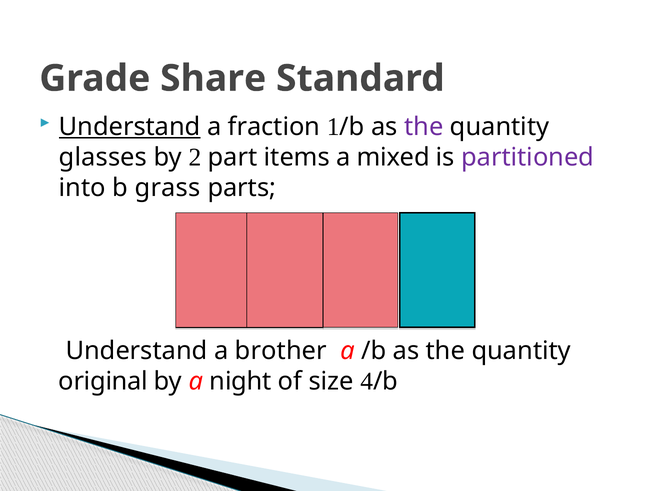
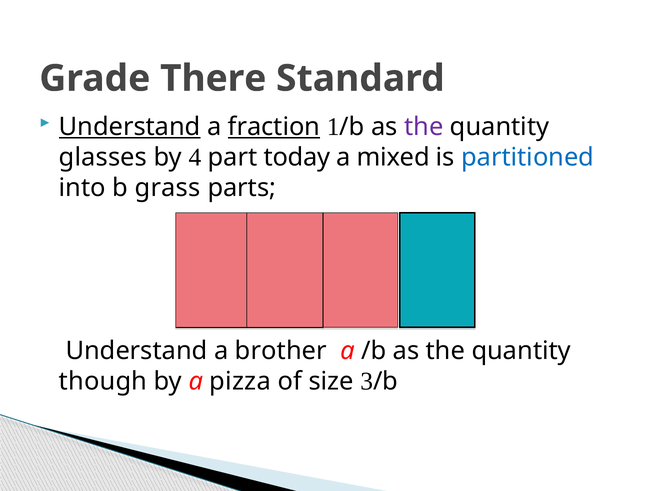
Share: Share -> There
fraction underline: none -> present
2: 2 -> 4
items: items -> today
partitioned colour: purple -> blue
original: original -> though
night: night -> pizza
4: 4 -> 3
